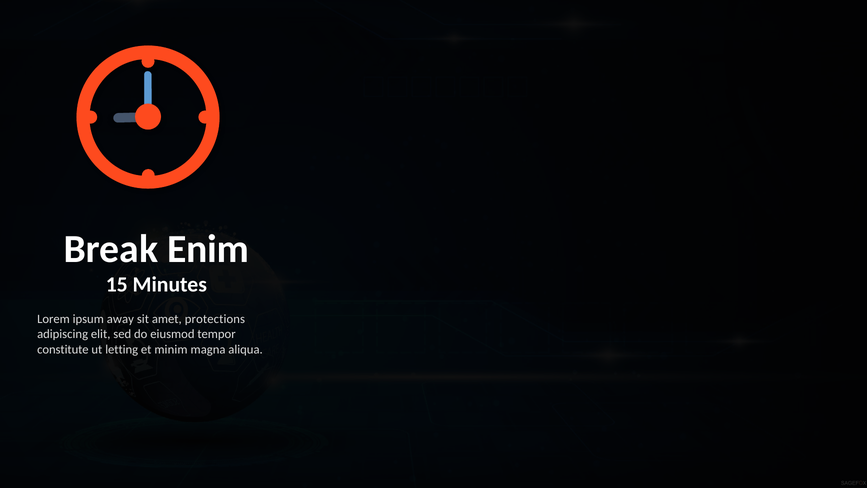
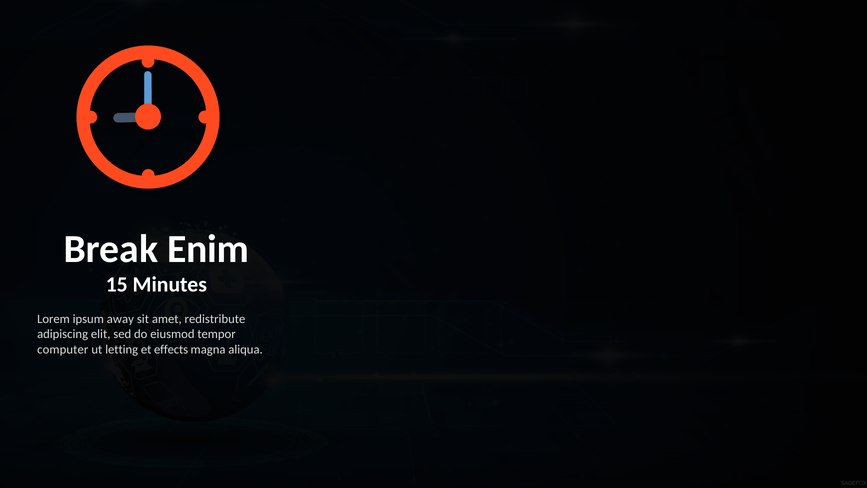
protections: protections -> redistribute
constitute: constitute -> computer
minim: minim -> effects
